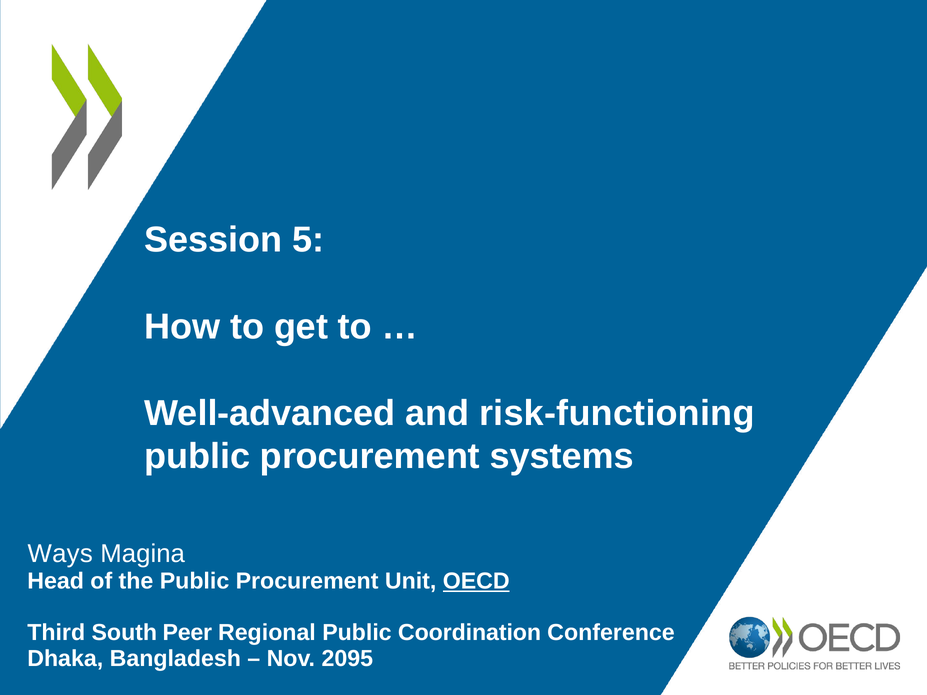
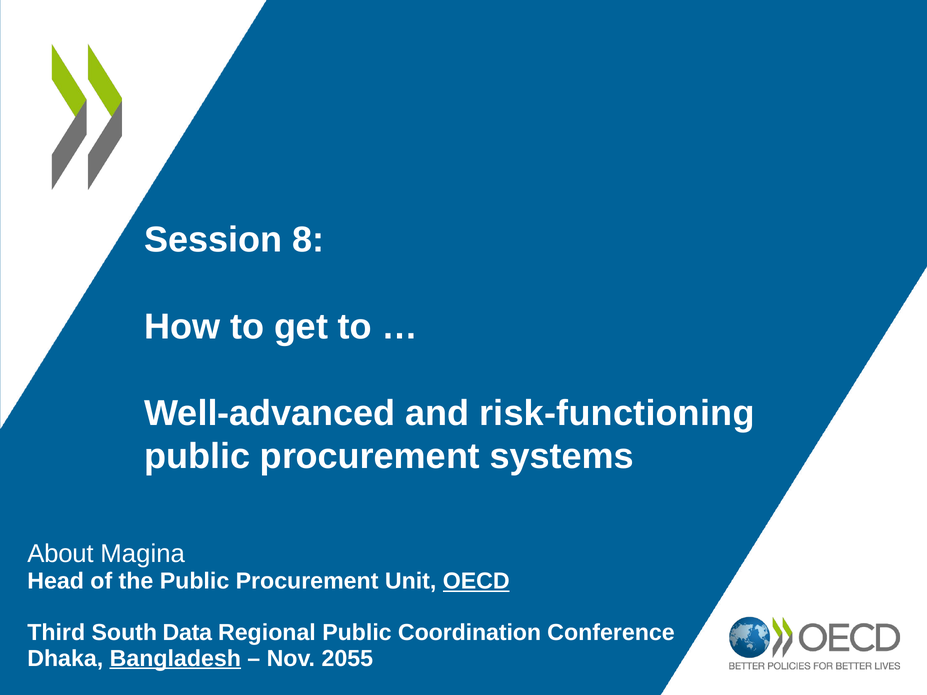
5: 5 -> 8
Ways: Ways -> About
Peer: Peer -> Data
Bangladesh underline: none -> present
2095: 2095 -> 2055
